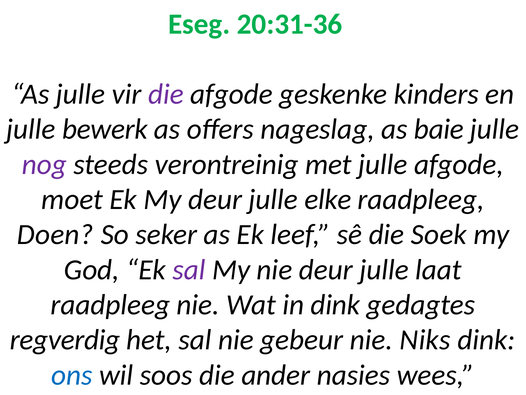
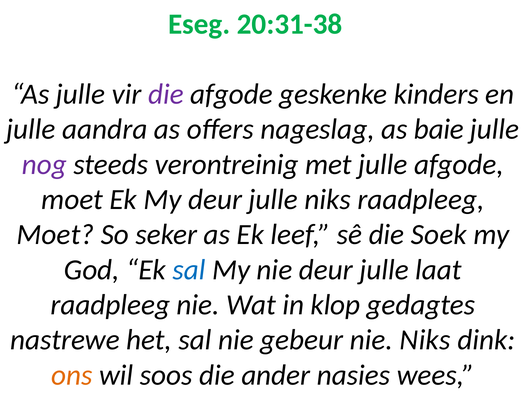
20:31-36: 20:31-36 -> 20:31-38
bewerk: bewerk -> aandra
julle elke: elke -> niks
Doen at (55, 234): Doen -> Moet
sal at (189, 269) colour: purple -> blue
in dink: dink -> klop
regverdig: regverdig -> nastrewe
ons colour: blue -> orange
